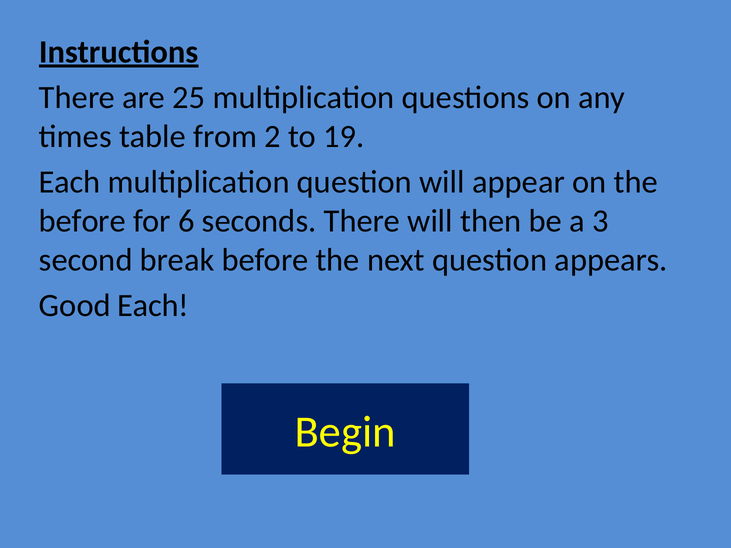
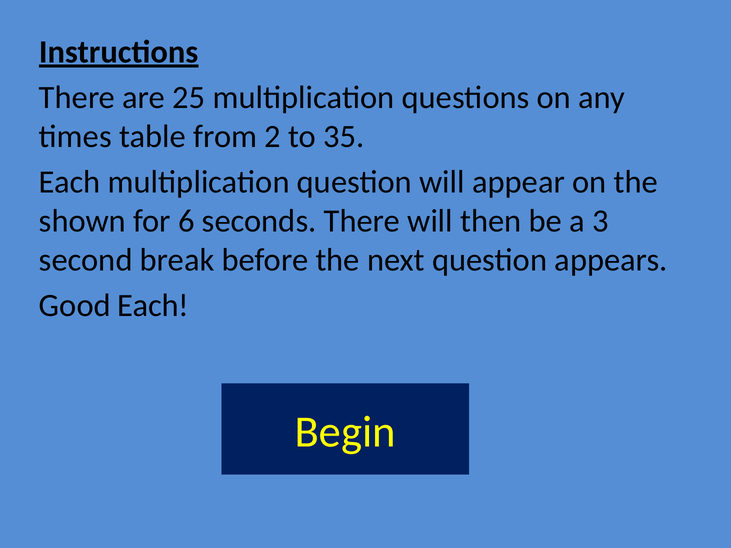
19: 19 -> 35
before at (82, 221): before -> shown
